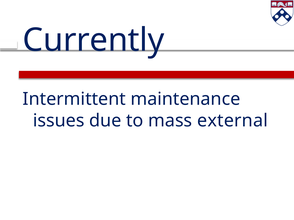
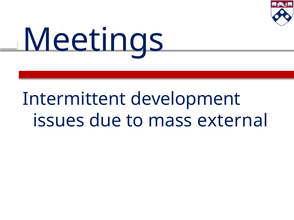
Currently: Currently -> Meetings
maintenance: maintenance -> development
